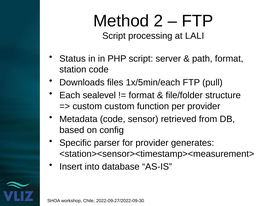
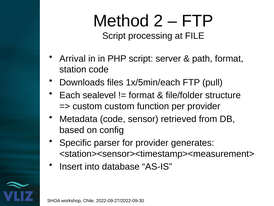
LALI: LALI -> FILE
Status: Status -> Arrival
